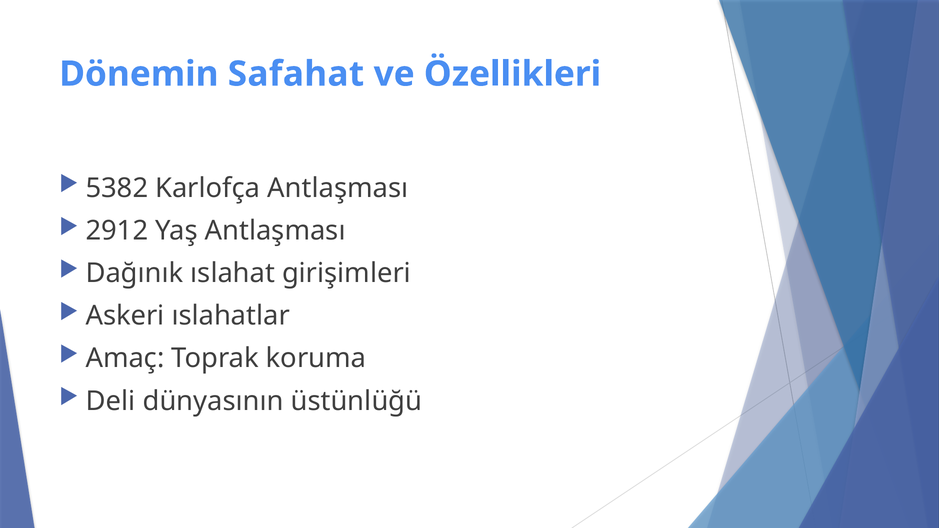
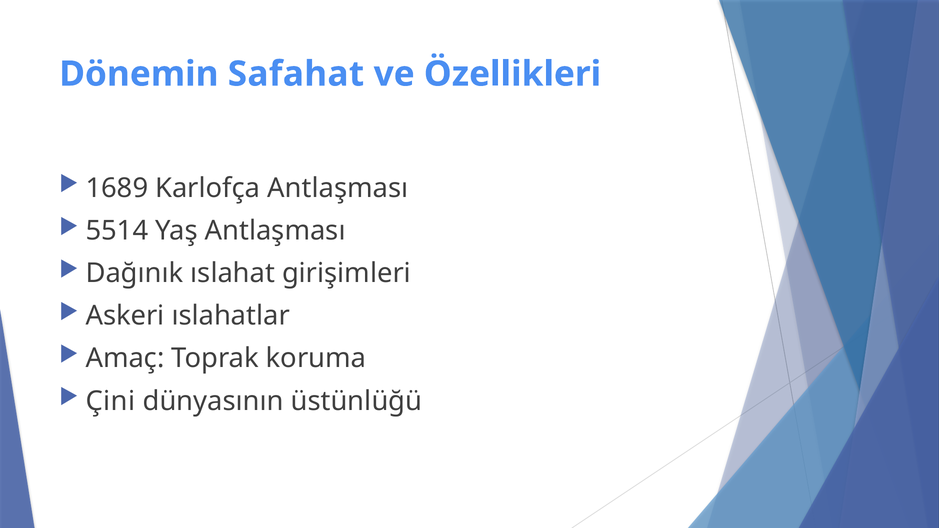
5382: 5382 -> 1689
2912: 2912 -> 5514
Deli: Deli -> Çini
